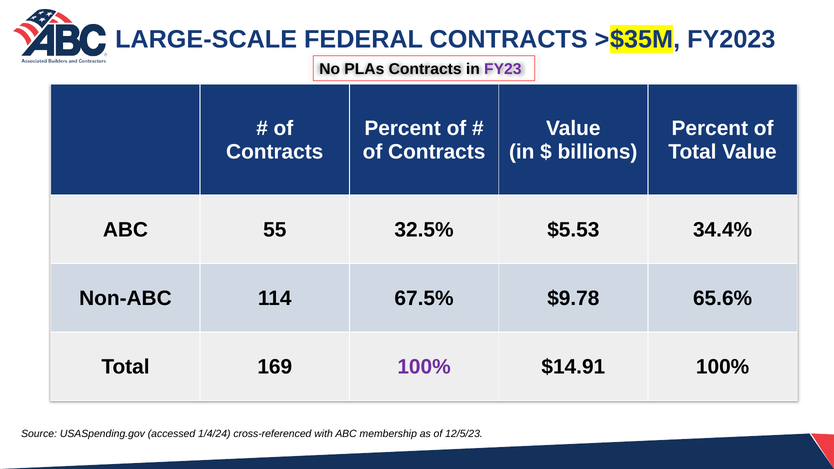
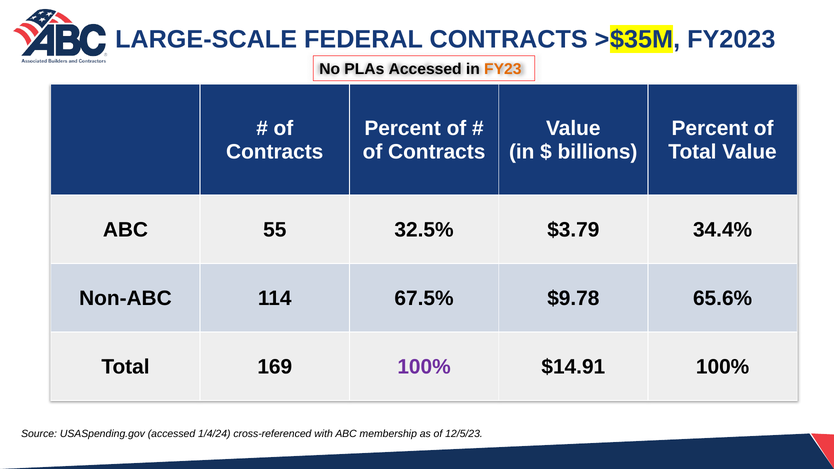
PLAs Contracts: Contracts -> Accessed
FY23 colour: purple -> orange
$5.53: $5.53 -> $3.79
